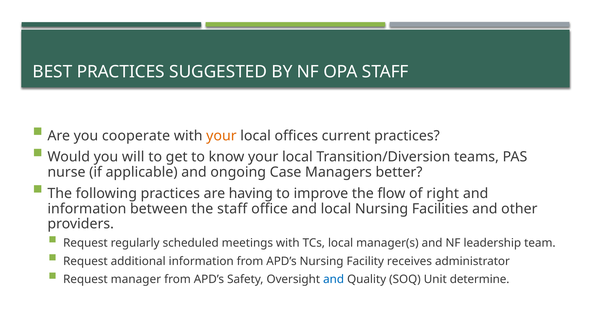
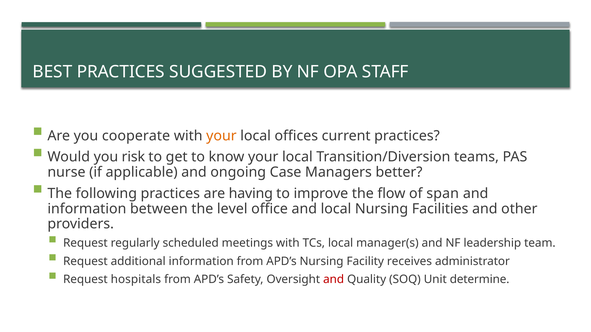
will: will -> risk
right: right -> span
the staff: staff -> level
manager: manager -> hospitals
and at (334, 280) colour: blue -> red
